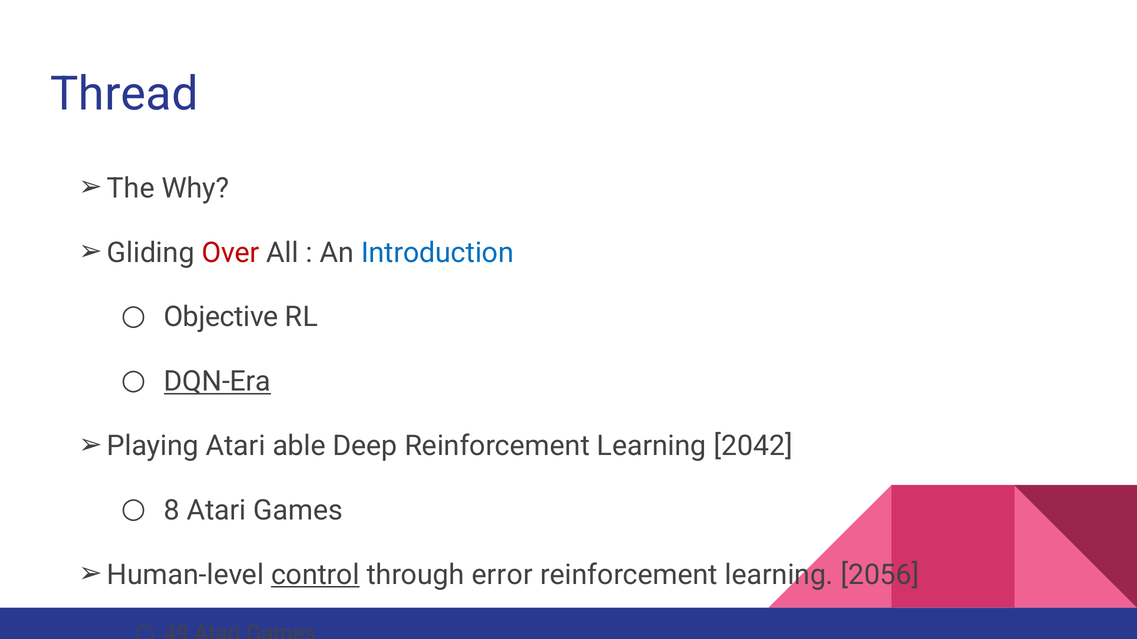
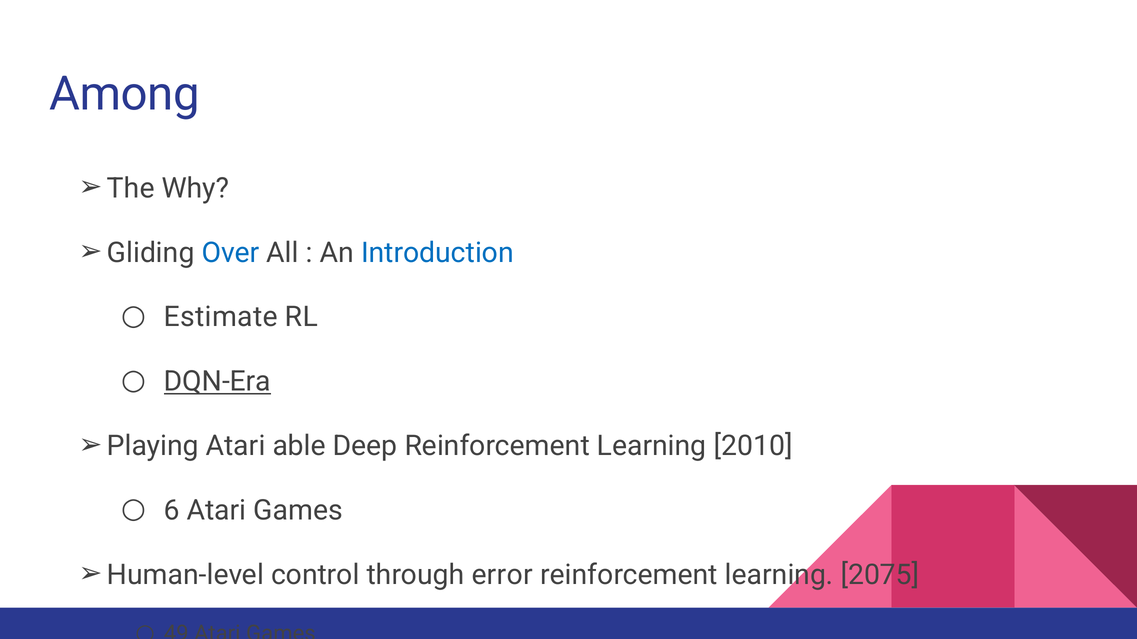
Thread: Thread -> Among
Over colour: red -> blue
Objective: Objective -> Estimate
2042: 2042 -> 2010
8: 8 -> 6
control underline: present -> none
2056: 2056 -> 2075
